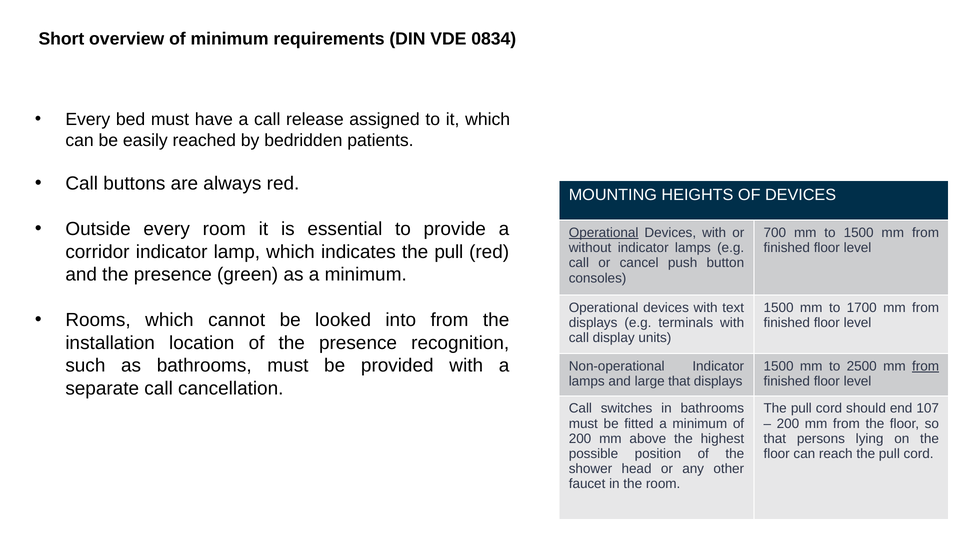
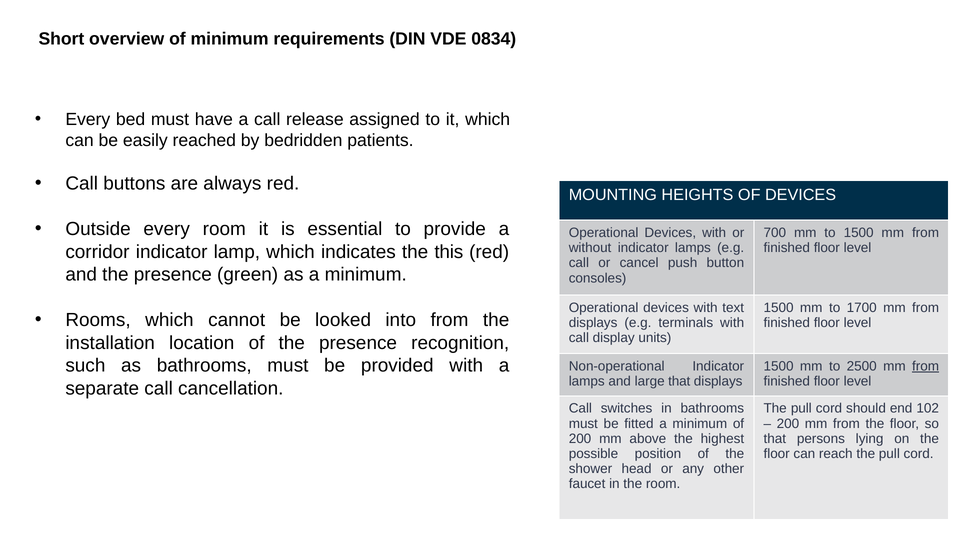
Operational at (604, 233) underline: present -> none
indicates the pull: pull -> this
107: 107 -> 102
